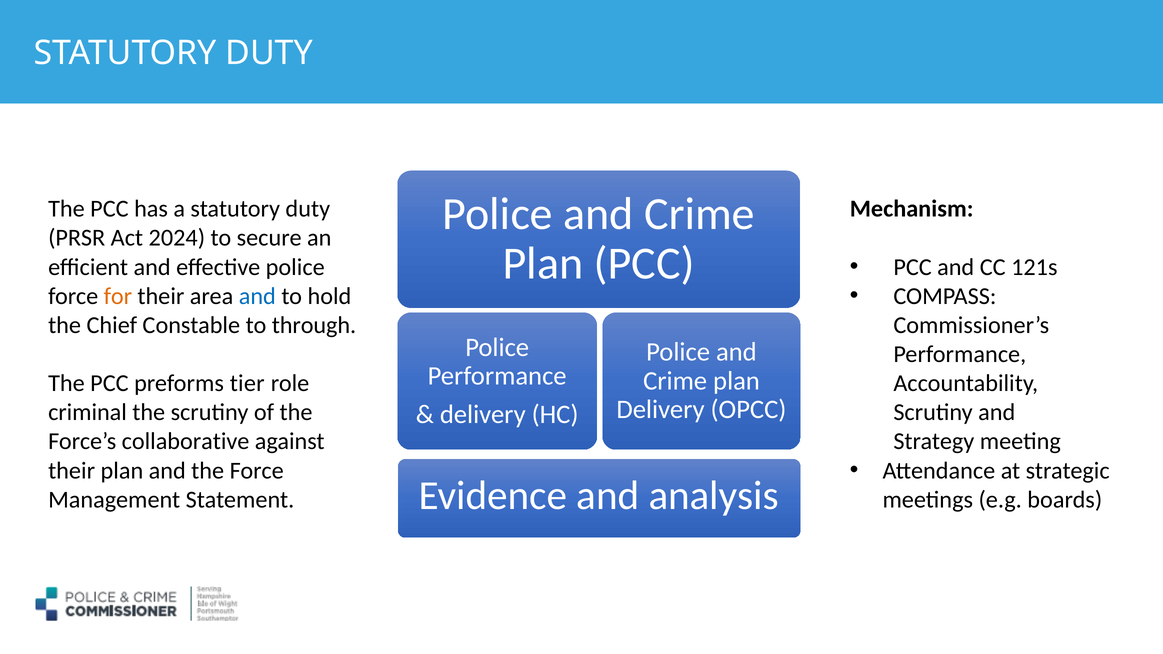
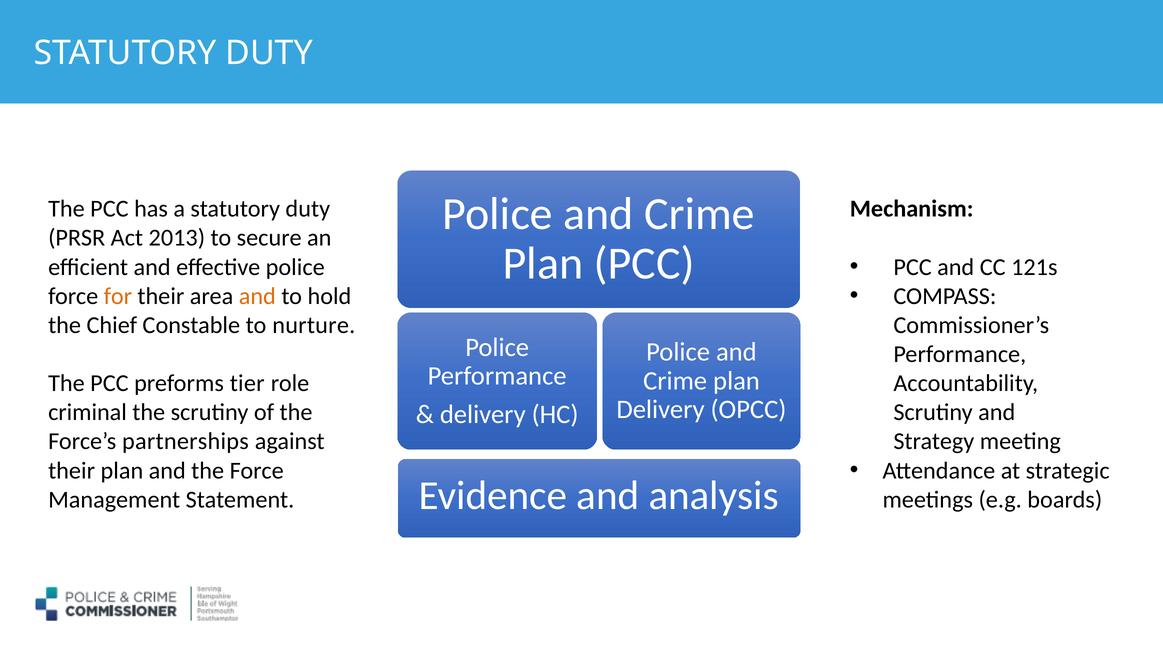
2024: 2024 -> 2013
and at (257, 296) colour: blue -> orange
through: through -> nurture
collaborative: collaborative -> partnerships
